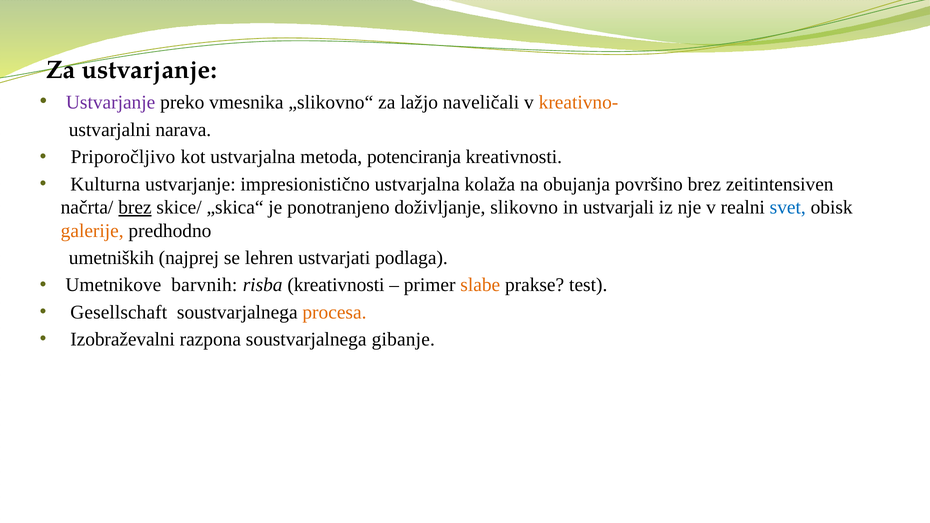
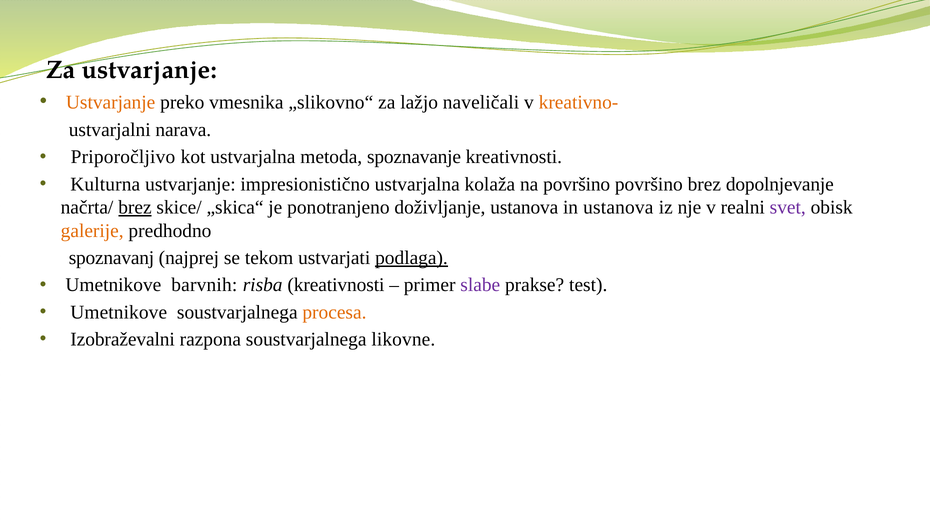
Ustvarjanje at (111, 102) colour: purple -> orange
potenciranja: potenciranja -> spoznavanje
na obujanja: obujanja -> površino
zeitintensiven: zeitintensiven -> dopolnjevanje
doživljanje slikovno: slikovno -> ustanova
in ustvarjali: ustvarjali -> ustanova
svet colour: blue -> purple
umetniških: umetniških -> spoznavanj
lehren: lehren -> tekom
podlaga underline: none -> present
slabe colour: orange -> purple
Gesellschaft at (119, 312): Gesellschaft -> Umetnikove
gibanje: gibanje -> likovne
